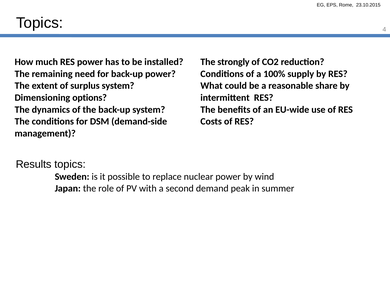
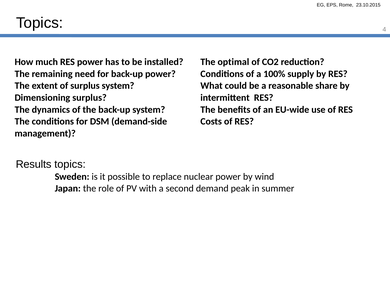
strongly: strongly -> optimal
Dimensioning options: options -> surplus
